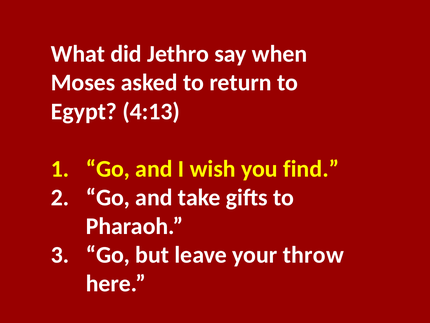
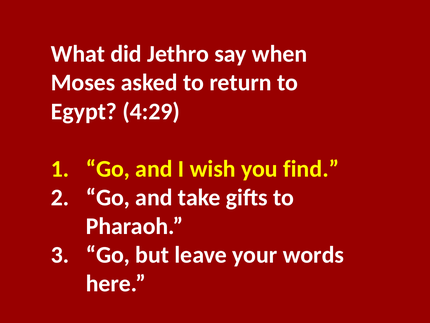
4:13: 4:13 -> 4:29
throw: throw -> words
